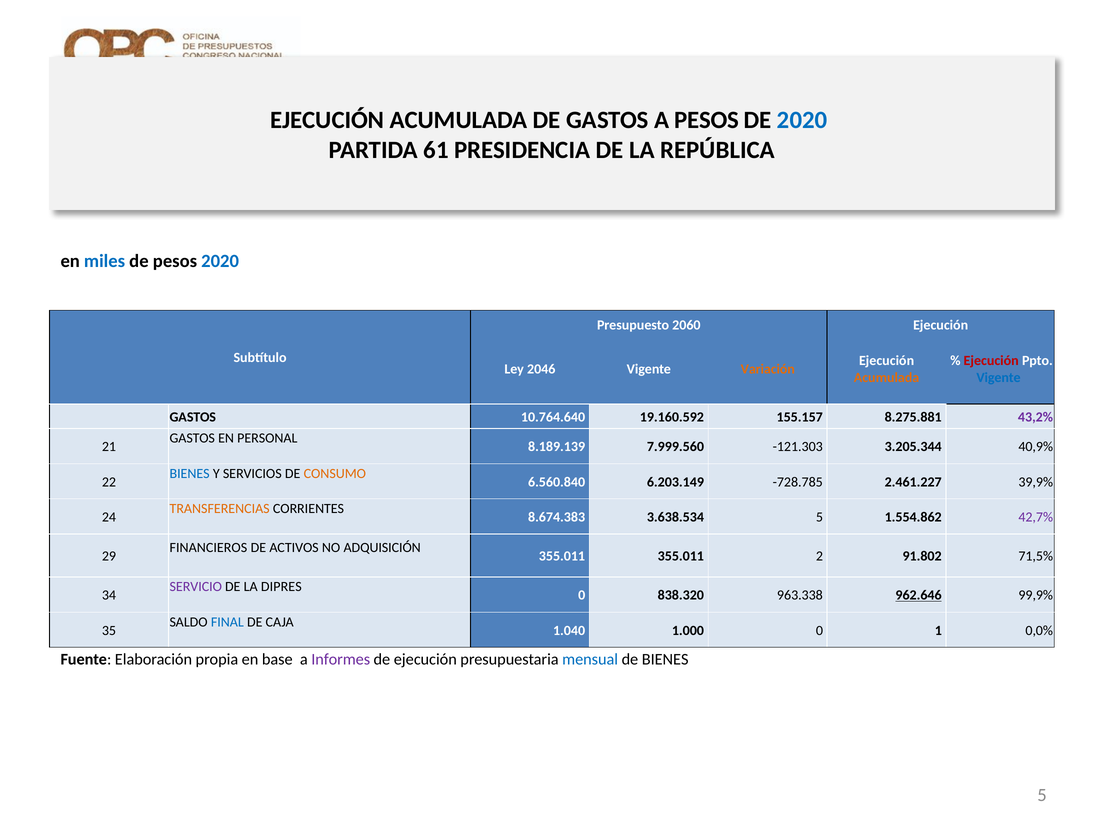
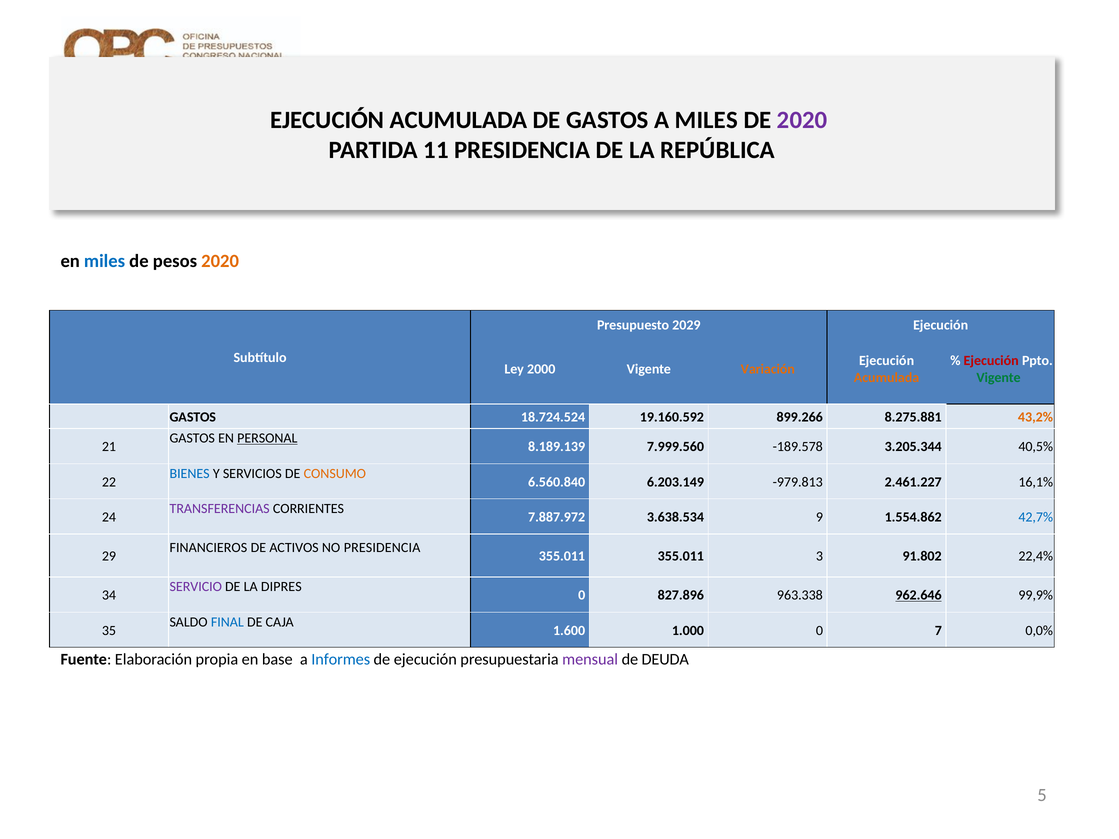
A PESOS: PESOS -> MILES
2020 at (802, 120) colour: blue -> purple
61: 61 -> 11
2020 at (220, 261) colour: blue -> orange
2060: 2060 -> 2029
2046: 2046 -> 2000
Vigente at (999, 378) colour: blue -> green
10.764.640: 10.764.640 -> 18.724.524
155.157: 155.157 -> 899.266
43,2% colour: purple -> orange
PERSONAL underline: none -> present
-121.303: -121.303 -> -189.578
40,9%: 40,9% -> 40,5%
-728.785: -728.785 -> -979.813
39,9%: 39,9% -> 16,1%
TRANSFERENCIAS colour: orange -> purple
8.674.383: 8.674.383 -> 7.887.972
3.638.534 5: 5 -> 9
42,7% colour: purple -> blue
NO ADQUISICIÓN: ADQUISICIÓN -> PRESIDENCIA
2: 2 -> 3
71,5%: 71,5% -> 22,4%
838.320: 838.320 -> 827.896
1.040: 1.040 -> 1.600
1: 1 -> 7
Informes colour: purple -> blue
mensual colour: blue -> purple
de BIENES: BIENES -> DEUDA
